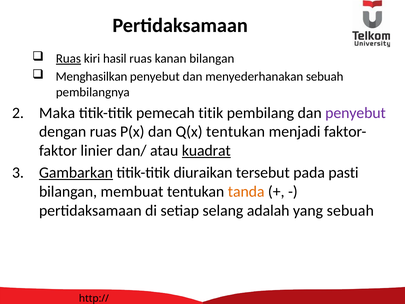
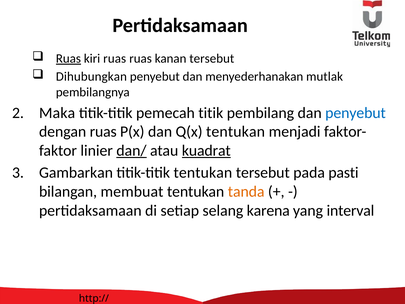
kiri hasil: hasil -> ruas
kanan bilangan: bilangan -> tersebut
Menghasilkan: Menghasilkan -> Dihubungkan
menyederhanakan sebuah: sebuah -> mutlak
penyebut at (356, 113) colour: purple -> blue
dan/ underline: none -> present
Gambarkan underline: present -> none
titik-titik diuraikan: diuraikan -> tentukan
adalah: adalah -> karena
yang sebuah: sebuah -> interval
